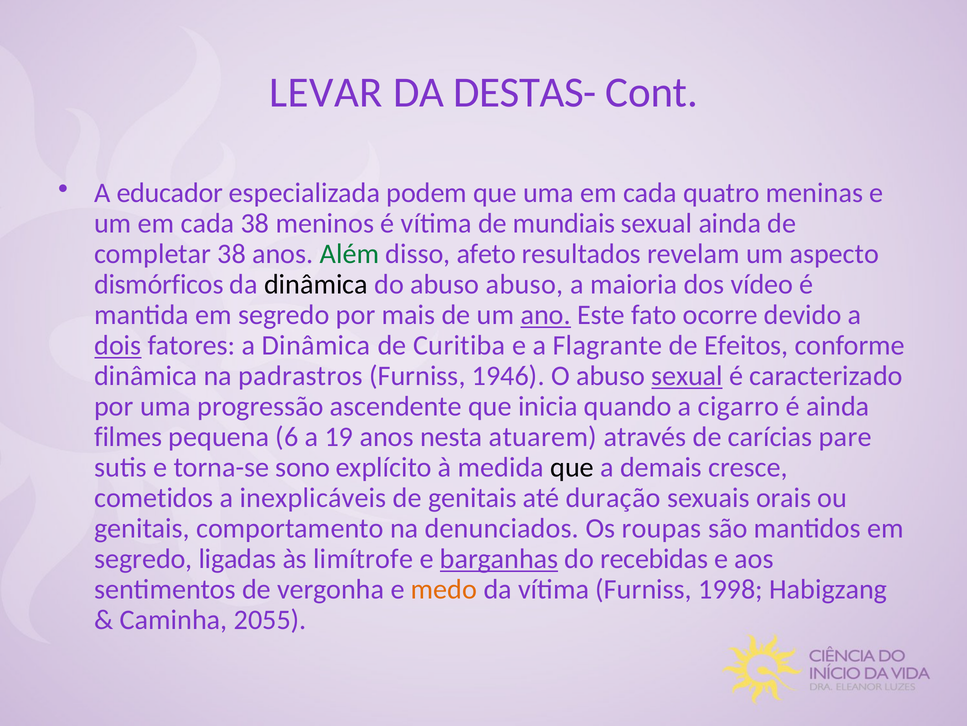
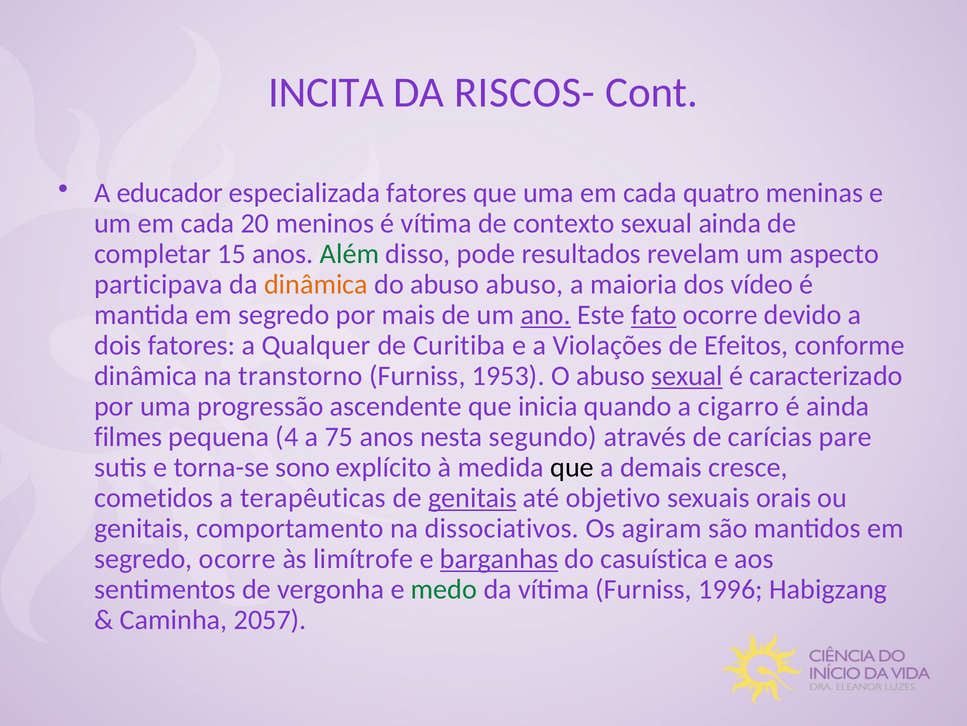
LEVAR: LEVAR -> INCITA
DESTAS-: DESTAS- -> RISCOS-
especializada podem: podem -> fatores
cada 38: 38 -> 20
mundiais: mundiais -> contexto
completar 38: 38 -> 15
afeto: afeto -> pode
dismórficos: dismórficos -> participava
dinâmica at (316, 284) colour: black -> orange
fato underline: none -> present
dois underline: present -> none
a Dinâmica: Dinâmica -> Qualquer
Flagrante: Flagrante -> Violações
padrastros: padrastros -> transtorno
1946: 1946 -> 1953
6: 6 -> 4
19: 19 -> 75
atuarem: atuarem -> segundo
inexplicáveis: inexplicáveis -> terapêuticas
genitais at (472, 498) underline: none -> present
duração: duração -> objetivo
denunciados: denunciados -> dissociativos
roupas: roupas -> agiram
segredo ligadas: ligadas -> ocorre
recebidas: recebidas -> casuística
medo colour: orange -> green
1998: 1998 -> 1996
2055: 2055 -> 2057
